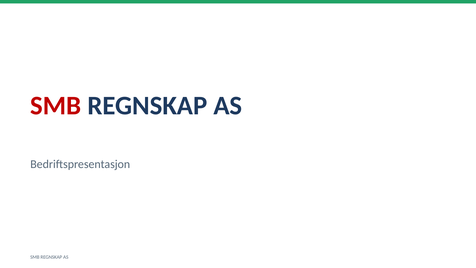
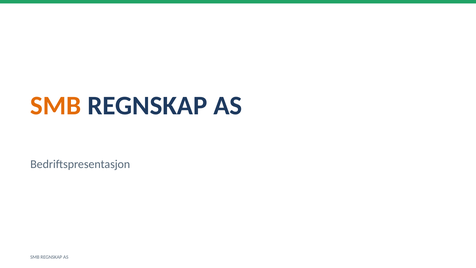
SMB at (56, 106) colour: red -> orange
